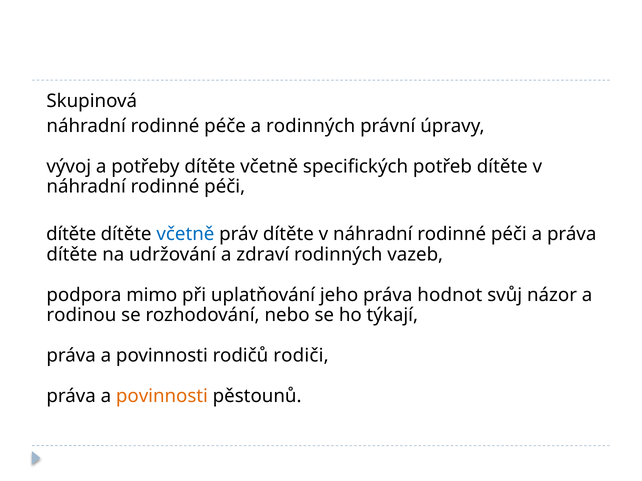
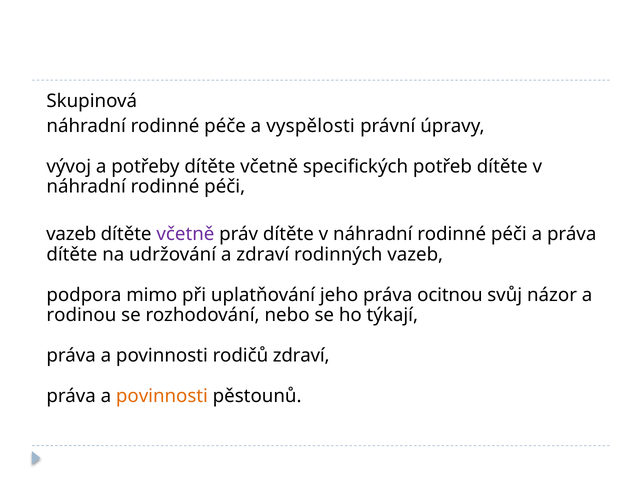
a rodinných: rodinných -> vyspělosti
dítěte at (71, 234): dítěte -> vazeb
včetně at (185, 234) colour: blue -> purple
hodnot: hodnot -> ocitnou
rodičů rodiči: rodiči -> zdraví
